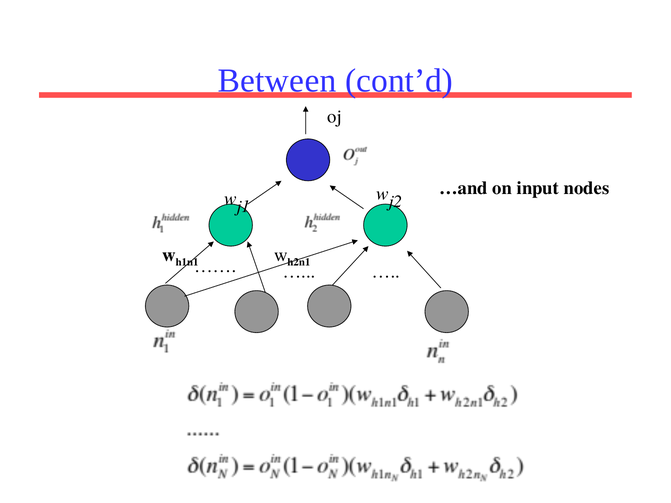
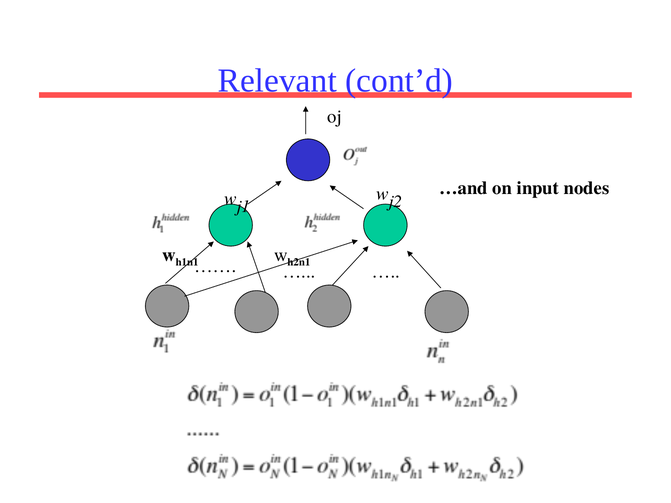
Between: Between -> Relevant
